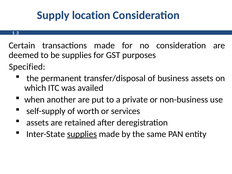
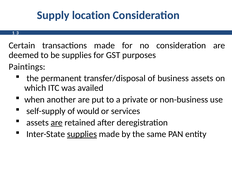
Specified: Specified -> Paintings
worth: worth -> would
are at (57, 123) underline: none -> present
